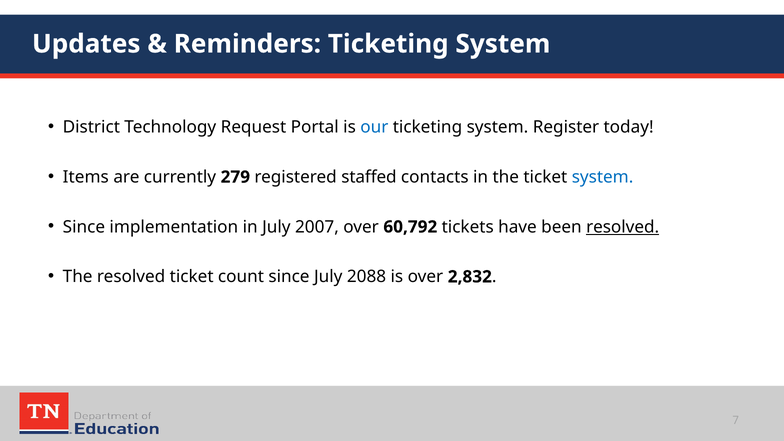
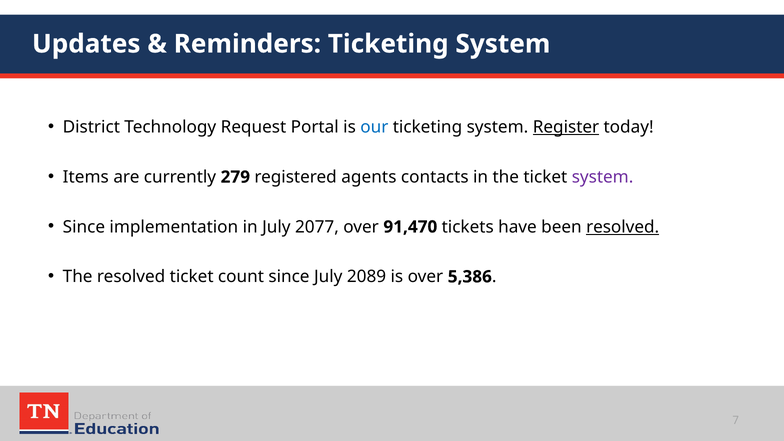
Register underline: none -> present
staffed: staffed -> agents
system at (603, 177) colour: blue -> purple
2007: 2007 -> 2077
60,792: 60,792 -> 91,470
2088: 2088 -> 2089
2,832: 2,832 -> 5,386
